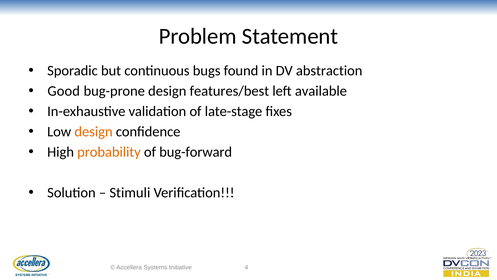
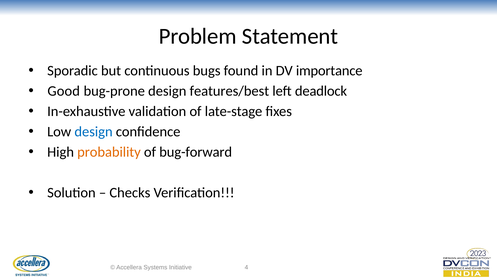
abstraction: abstraction -> importance
available: available -> deadlock
design at (94, 132) colour: orange -> blue
Stimuli: Stimuli -> Checks
